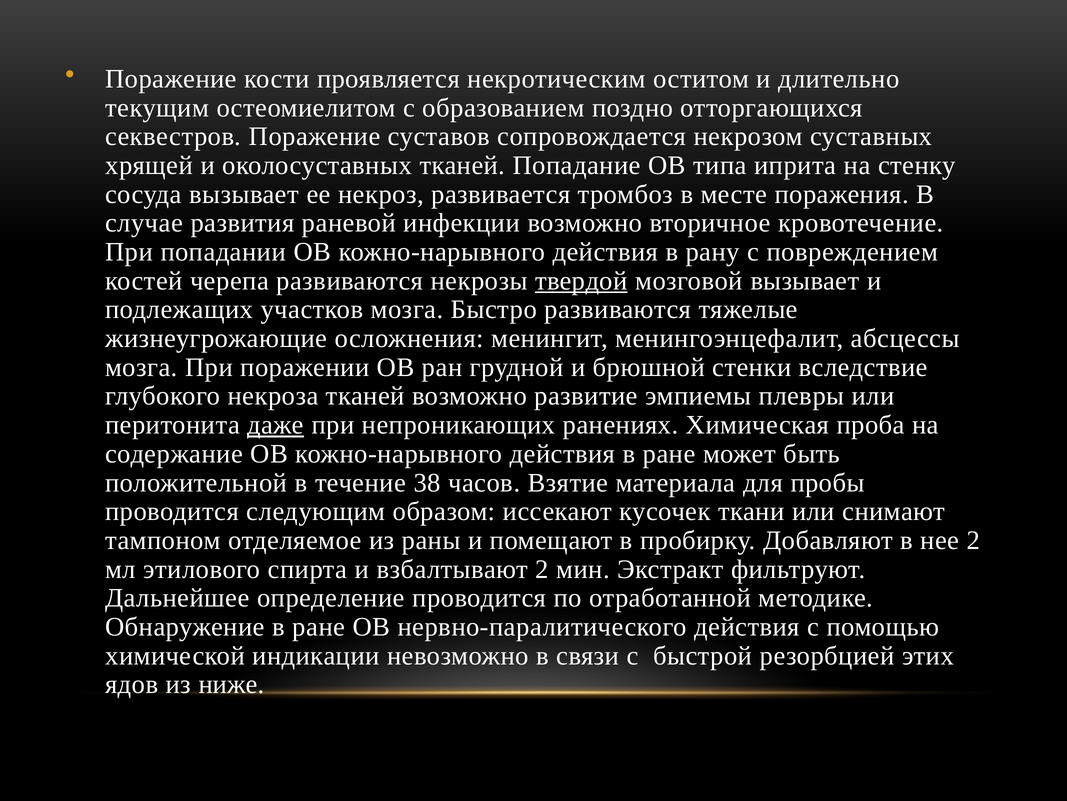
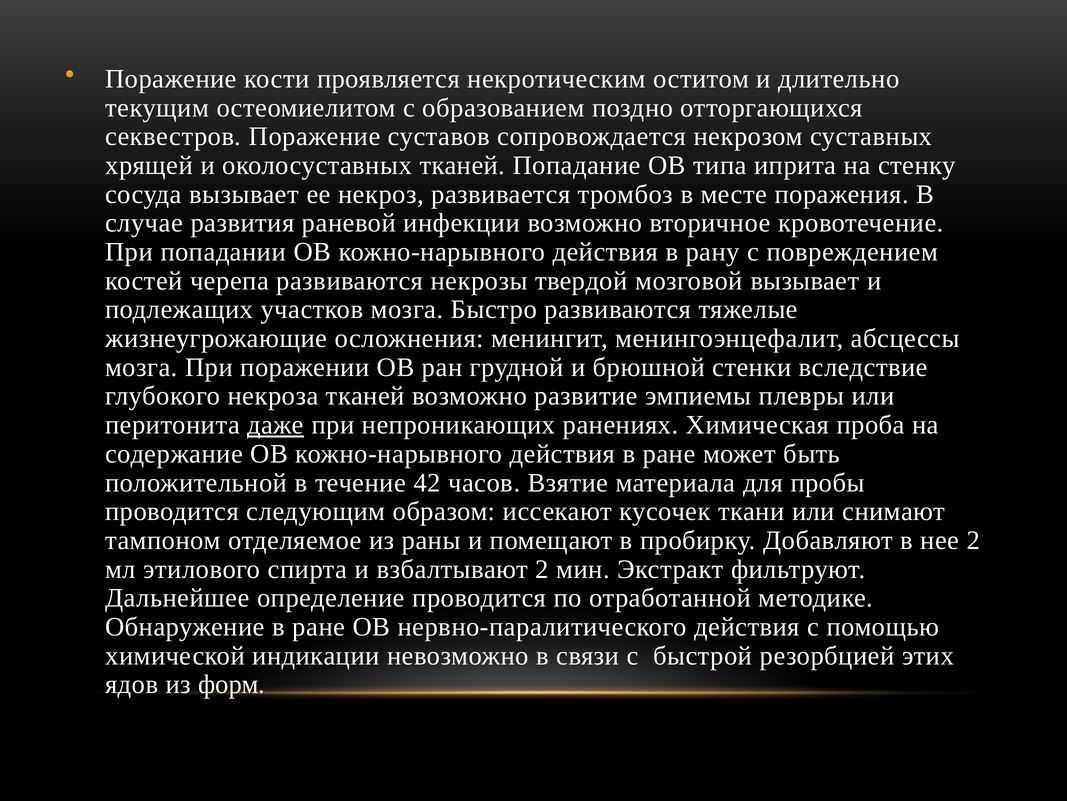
твердой underline: present -> none
38: 38 -> 42
ниже: ниже -> форм
